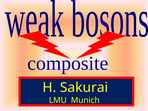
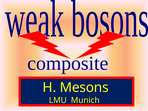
Sakurai: Sakurai -> Mesons
